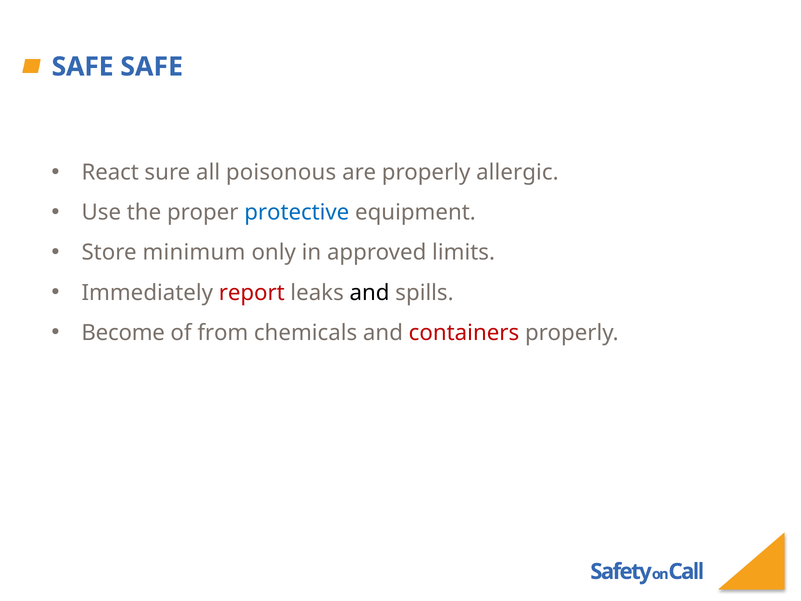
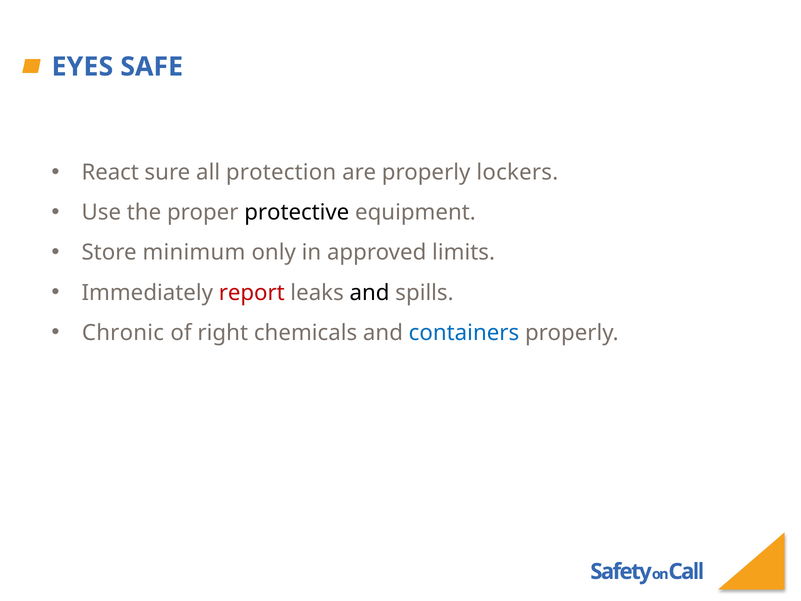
SAFE at (83, 67): SAFE -> EYES
poisonous: poisonous -> protection
allergic: allergic -> lockers
protective colour: blue -> black
Become: Become -> Chronic
from: from -> right
containers colour: red -> blue
